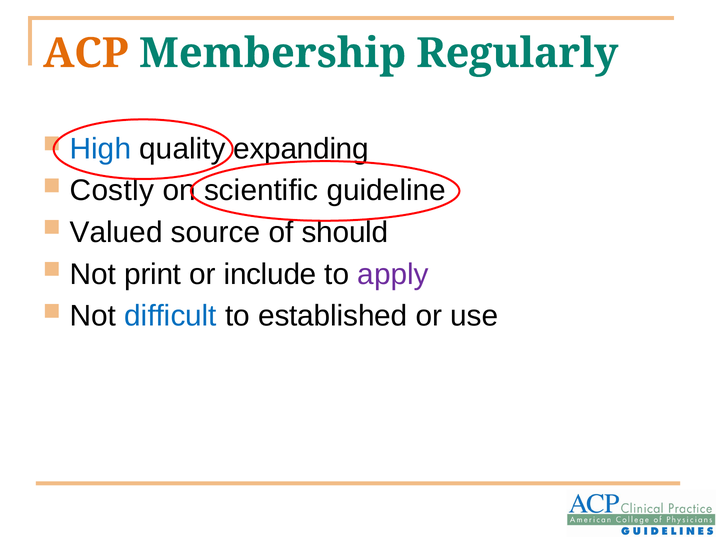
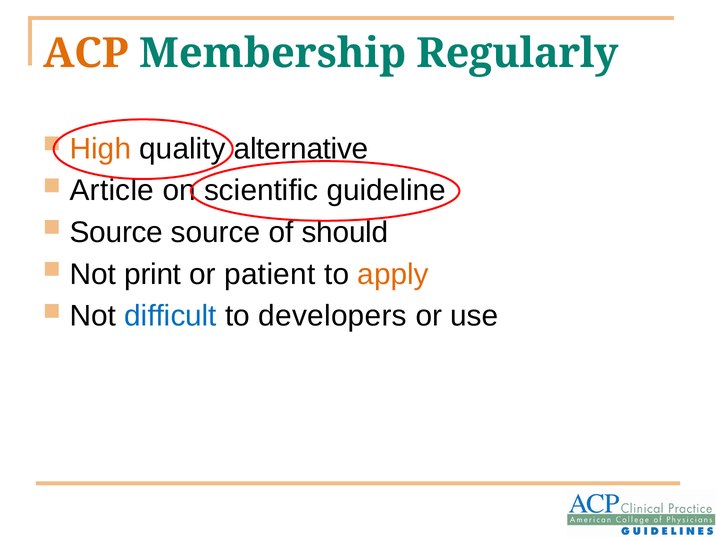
High colour: blue -> orange
expanding: expanding -> alternative
Costly: Costly -> Article
Valued at (116, 232): Valued -> Source
include: include -> patient
apply colour: purple -> orange
established: established -> developers
